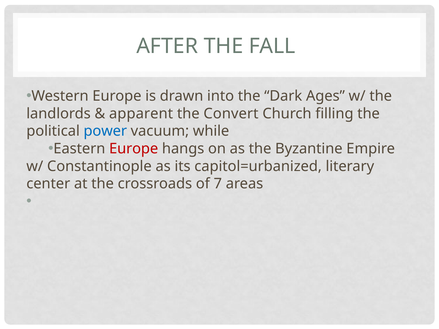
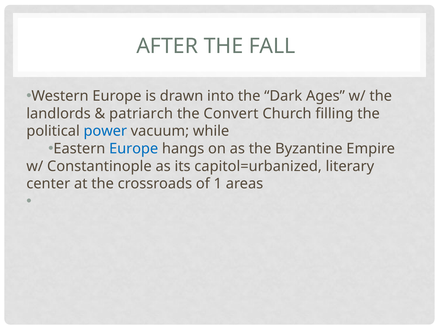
apparent: apparent -> patriarch
Europe at (134, 149) colour: red -> blue
7: 7 -> 1
